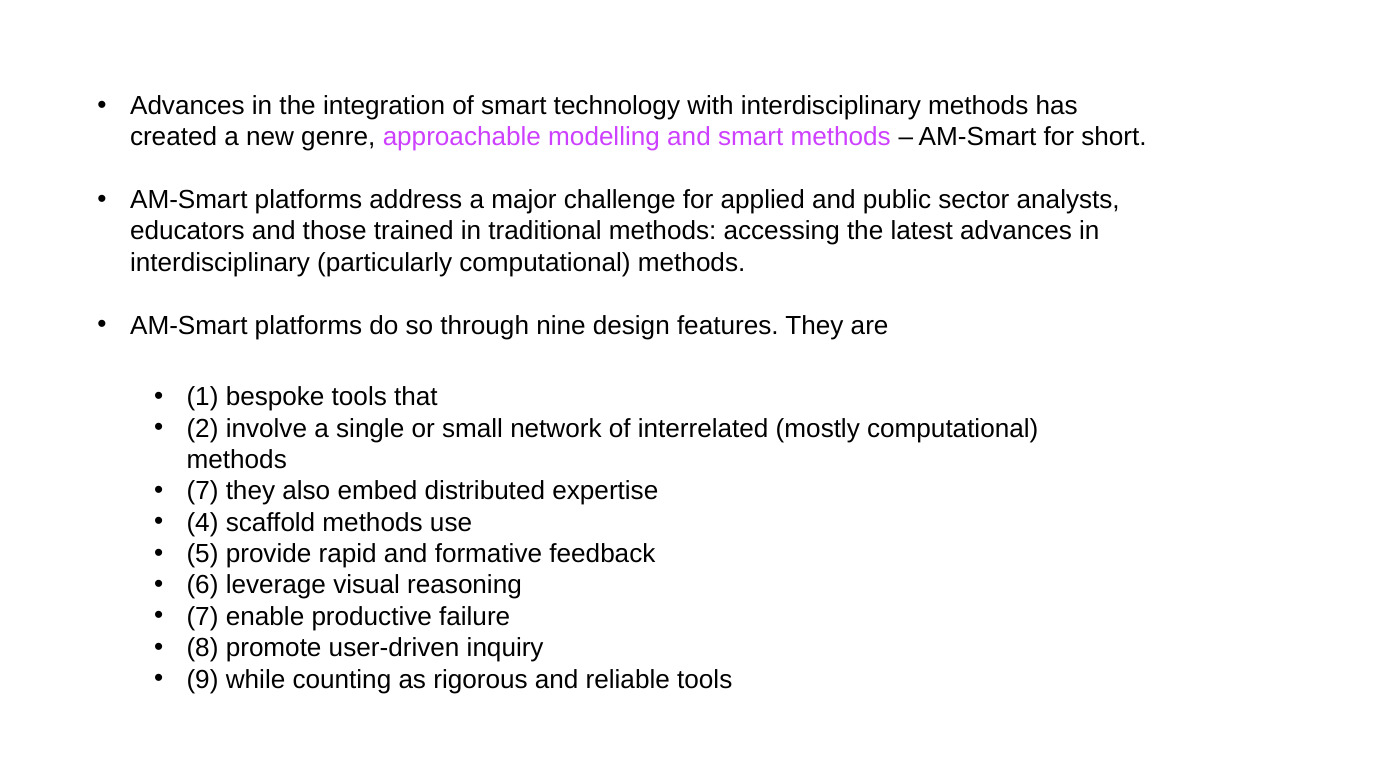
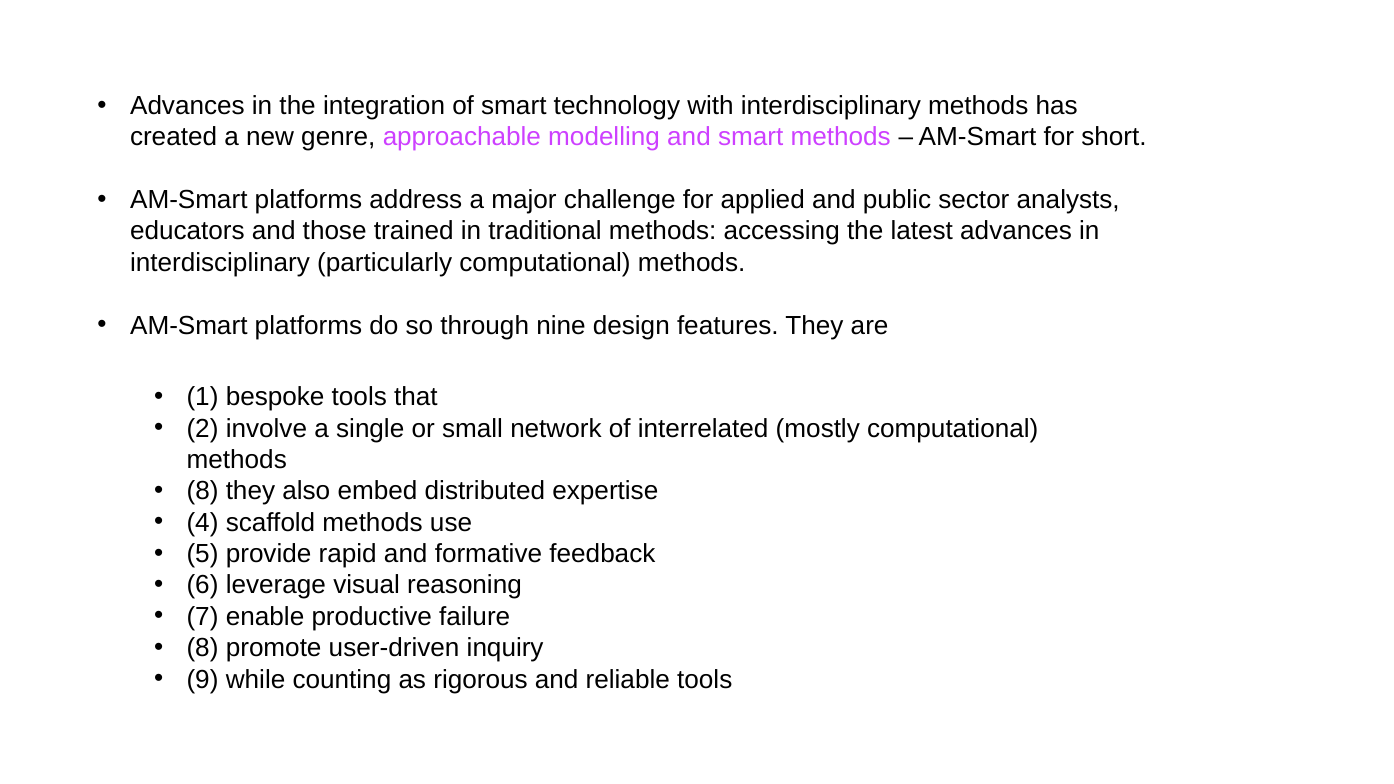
7 at (203, 491): 7 -> 8
